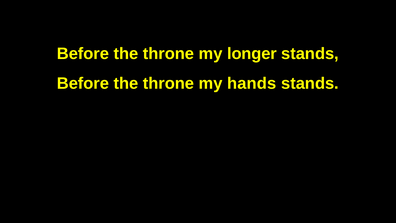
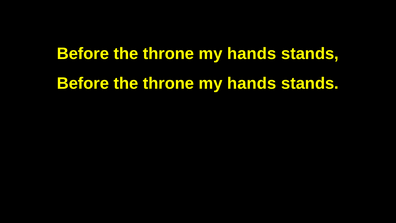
longer at (252, 54): longer -> hands
